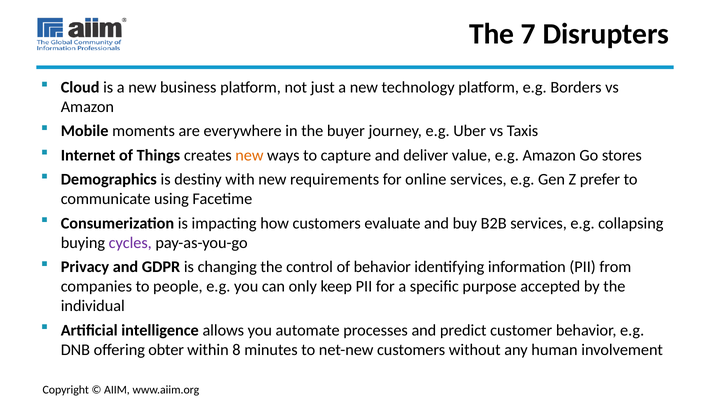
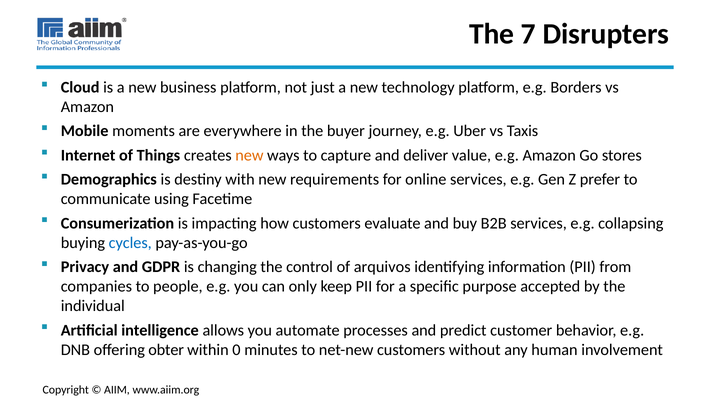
cycles colour: purple -> blue
of behavior: behavior -> arquivos
8: 8 -> 0
